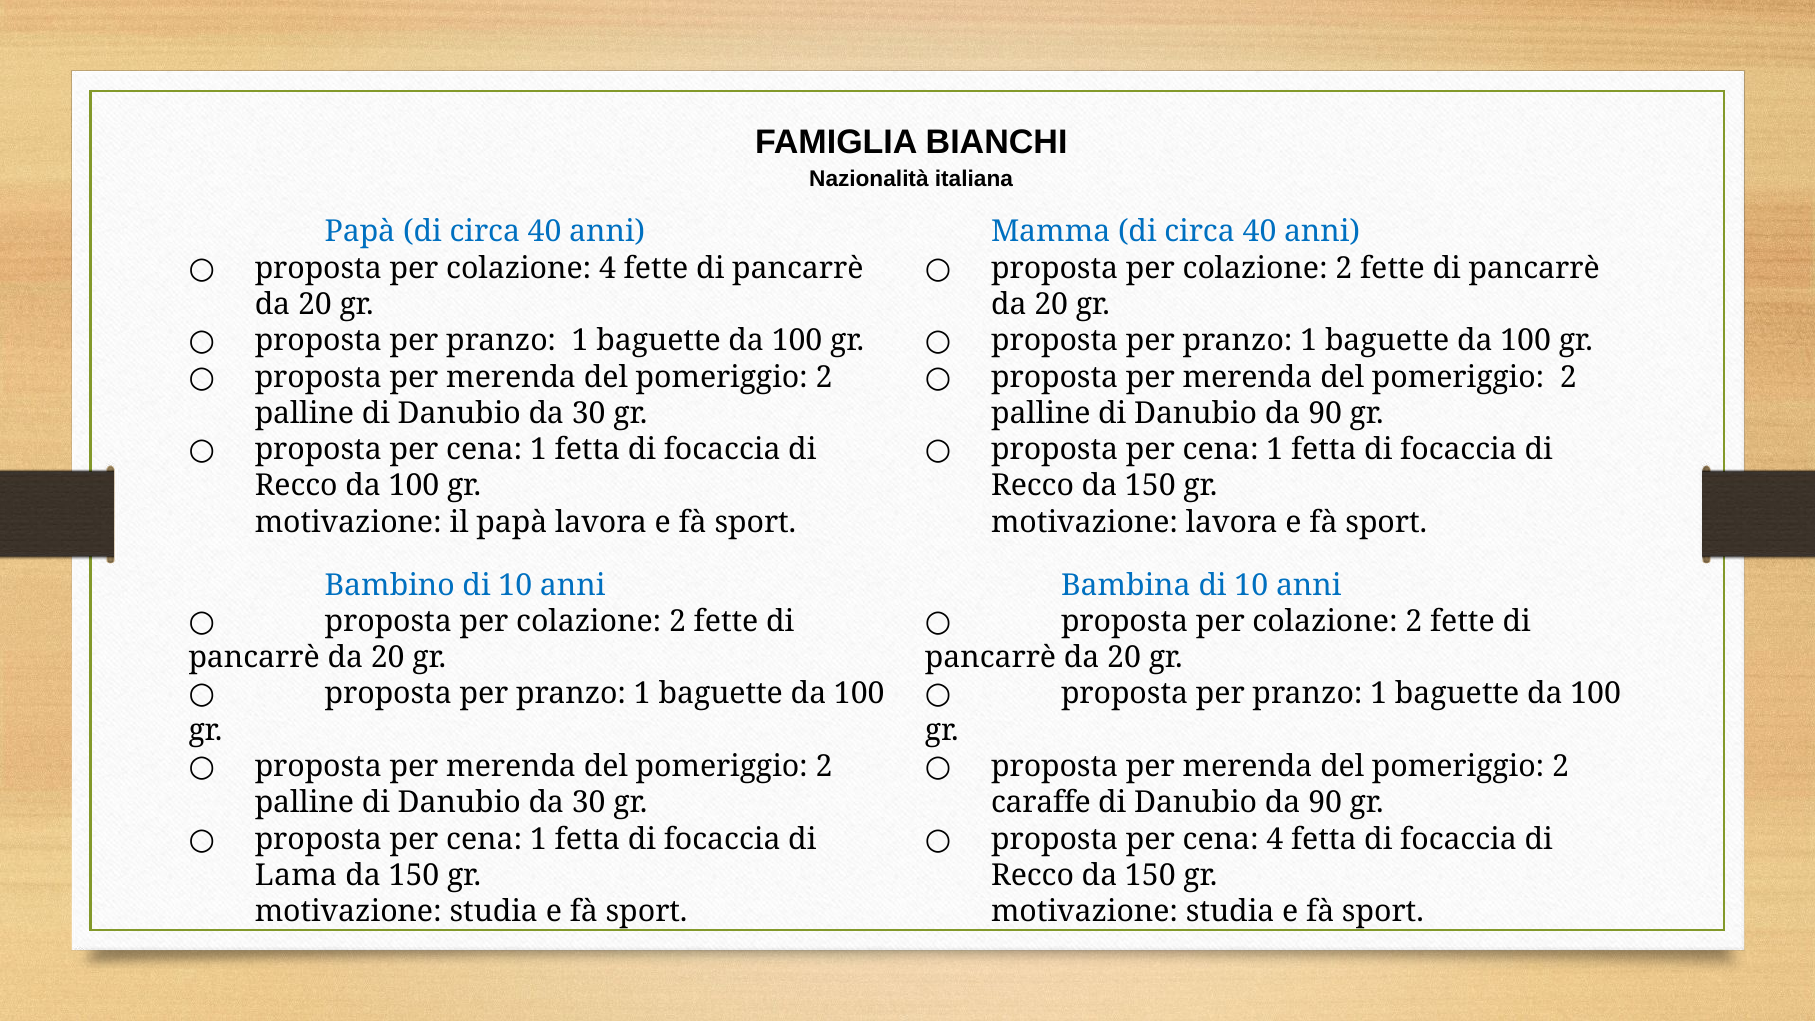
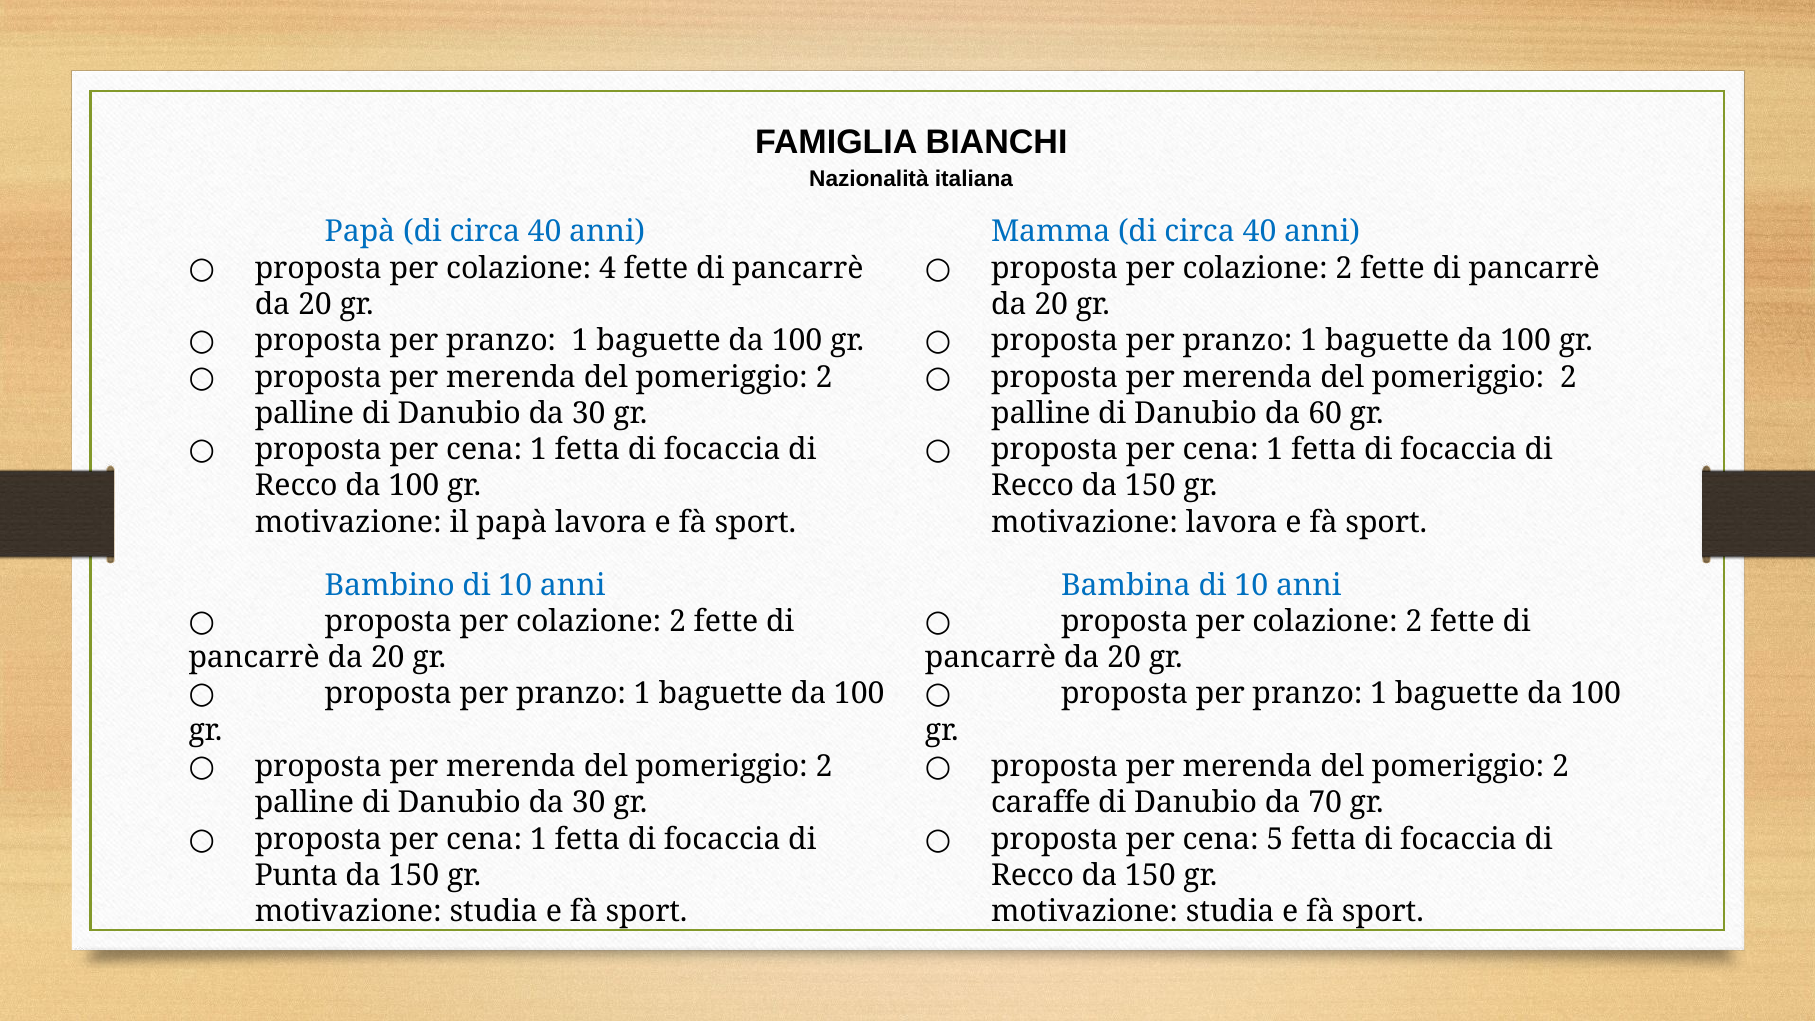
90 at (1325, 413): 90 -> 60
90 at (1325, 803): 90 -> 70
cena 4: 4 -> 5
Lama: Lama -> Punta
